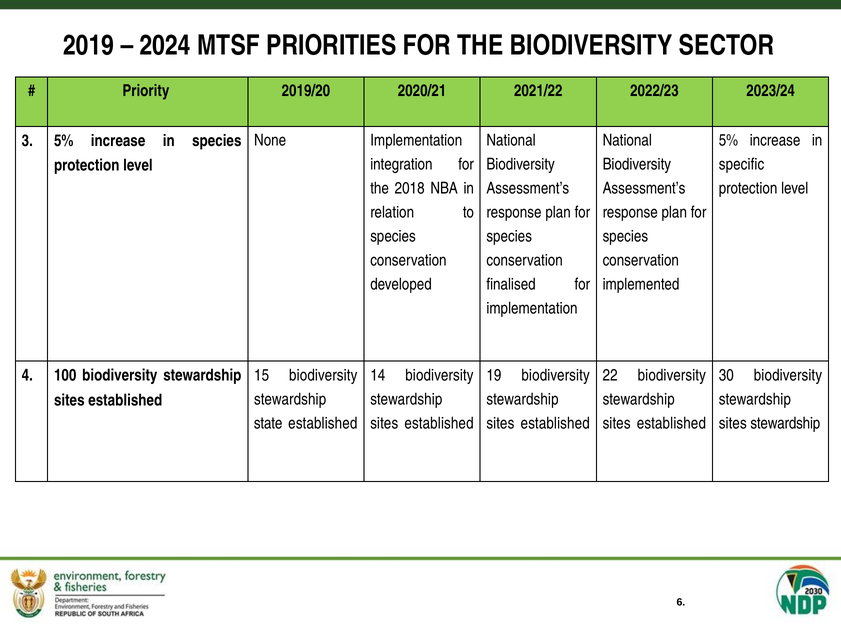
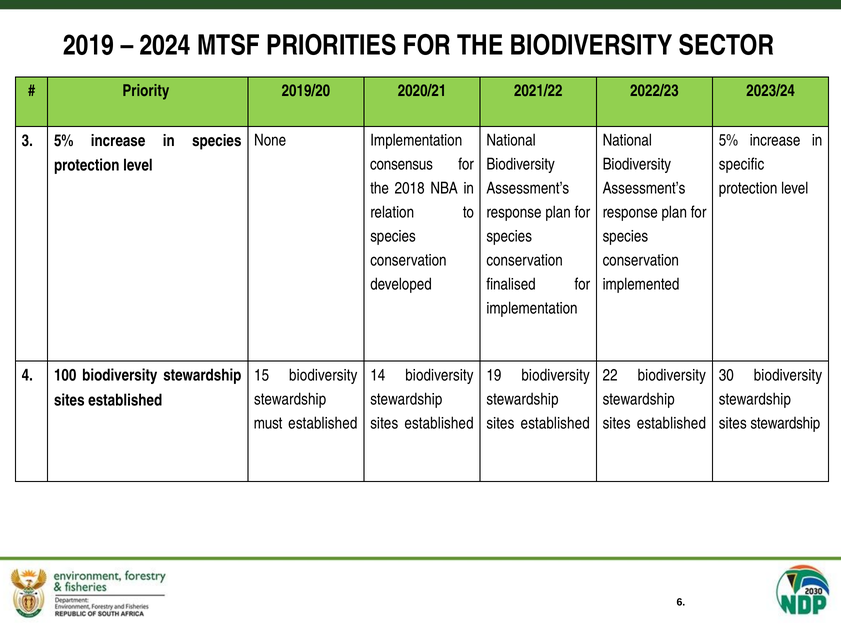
integration: integration -> consensus
state: state -> must
